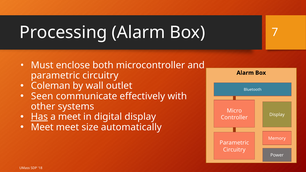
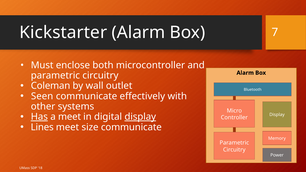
Processing: Processing -> Kickstarter
display at (140, 117) underline: none -> present
Meet at (42, 127): Meet -> Lines
size automatically: automatically -> communicate
